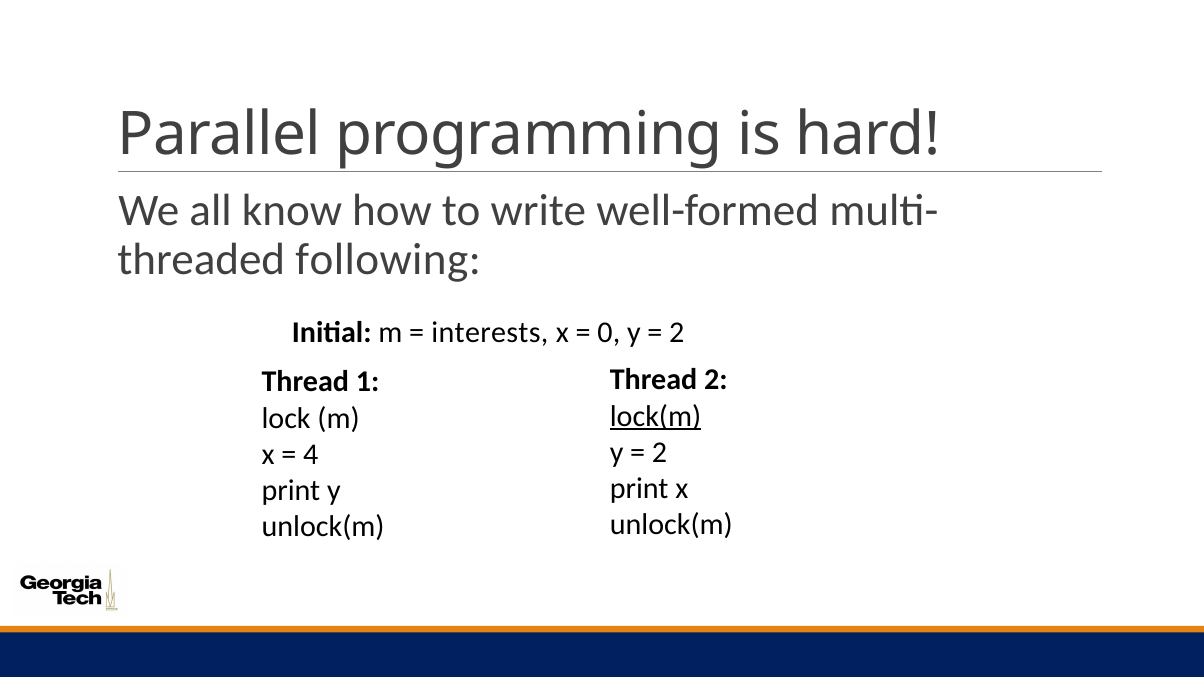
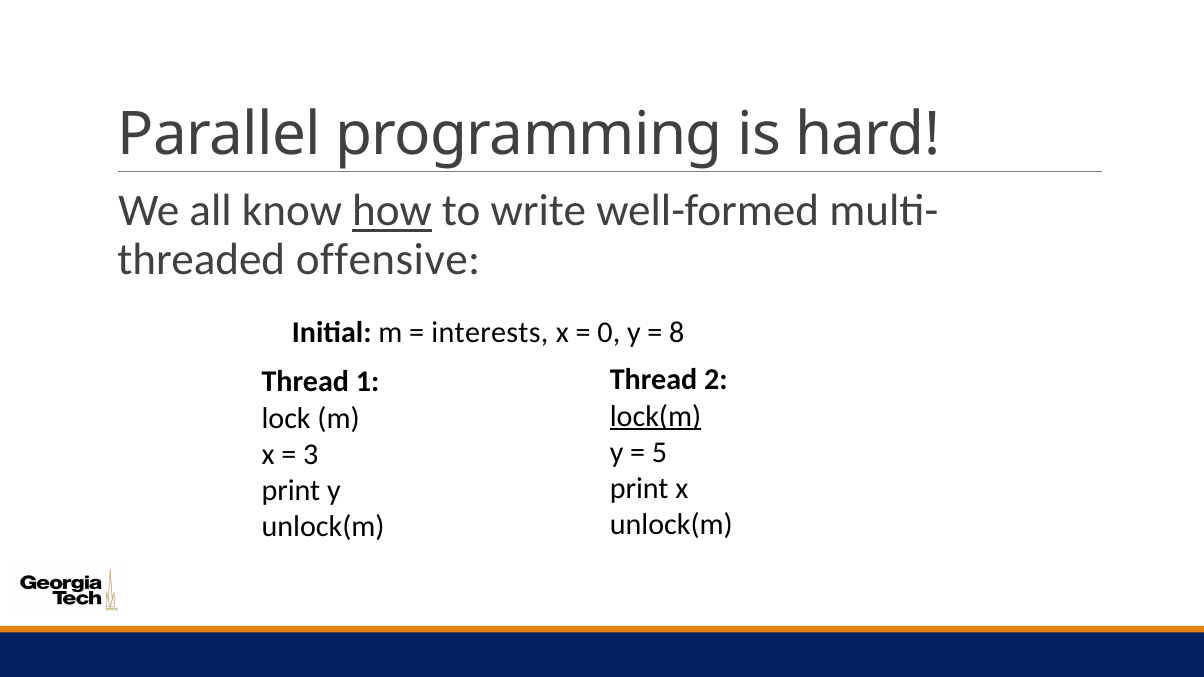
how underline: none -> present
following: following -> offensive
2 at (677, 333): 2 -> 8
2 at (660, 452): 2 -> 5
4: 4 -> 3
